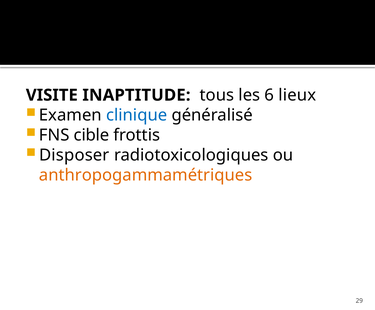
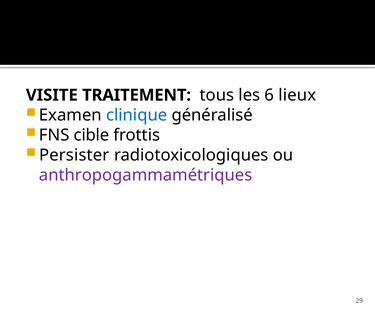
INAPTITUDE: INAPTITUDE -> TRAITEMENT
Disposer: Disposer -> Persister
anthropogammamétriques colour: orange -> purple
